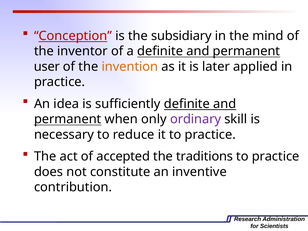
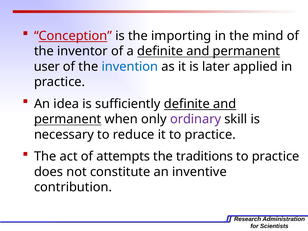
subsidiary: subsidiary -> importing
invention colour: orange -> blue
accepted: accepted -> attempts
